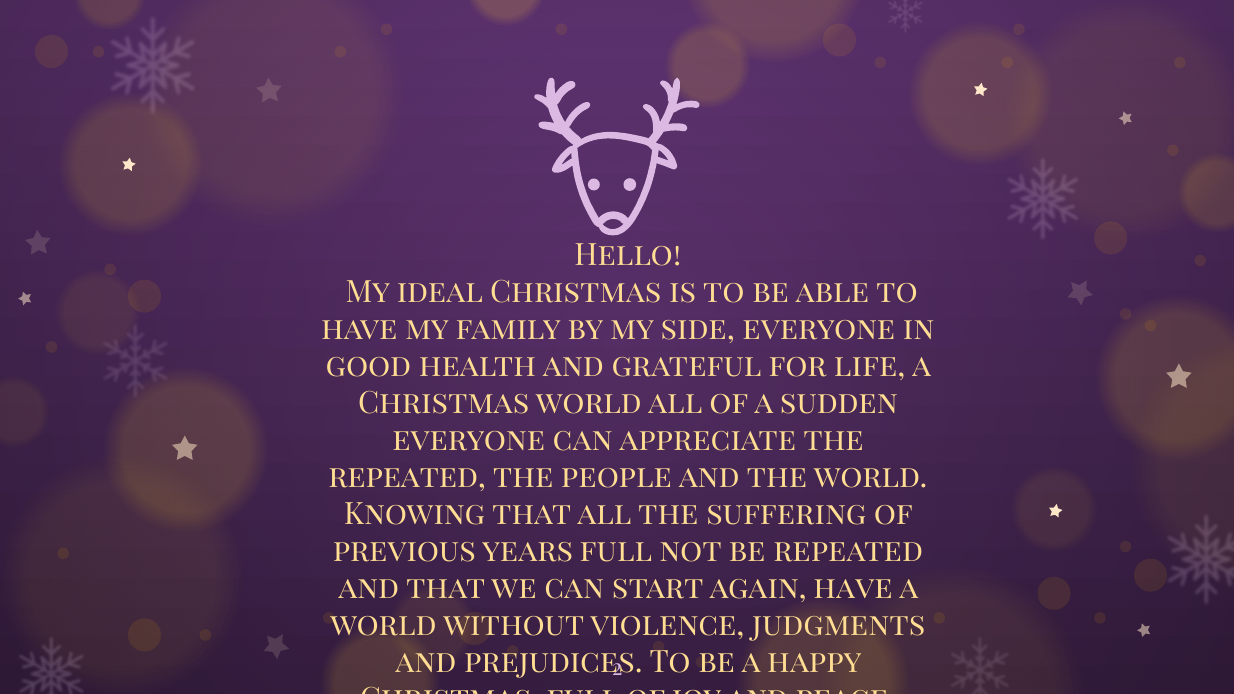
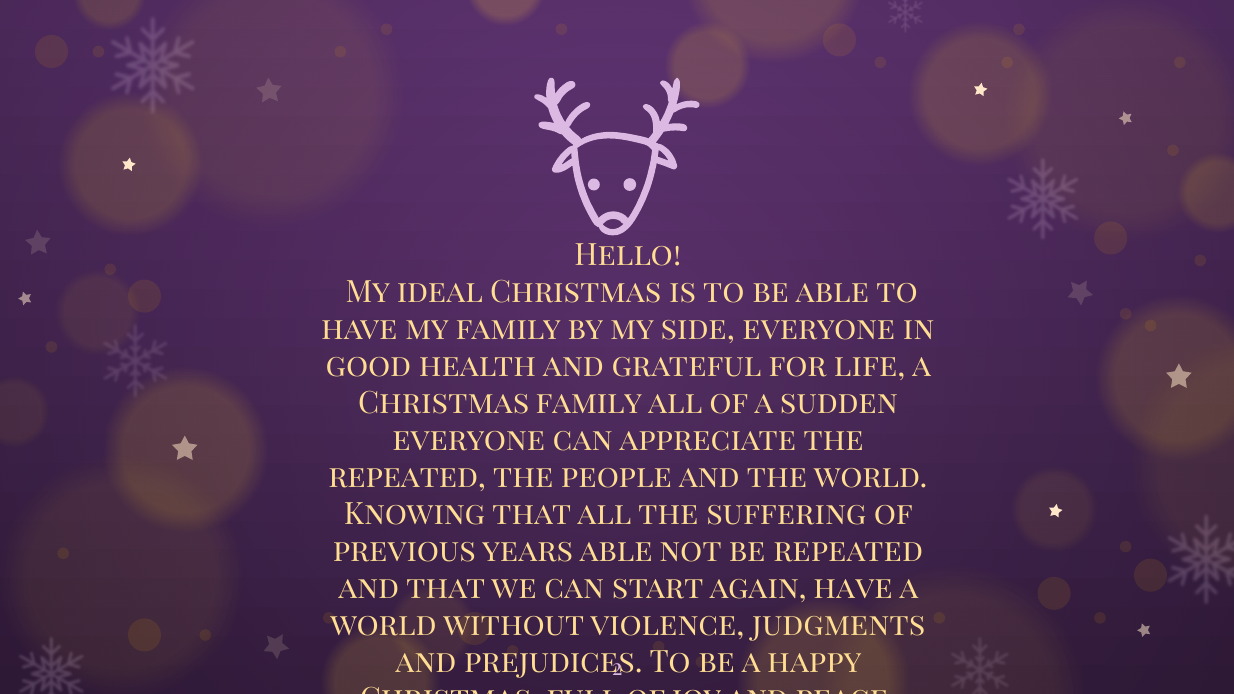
Christmas world: world -> family
years full: full -> able
